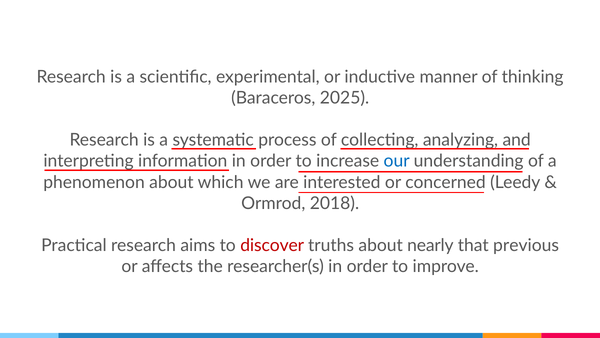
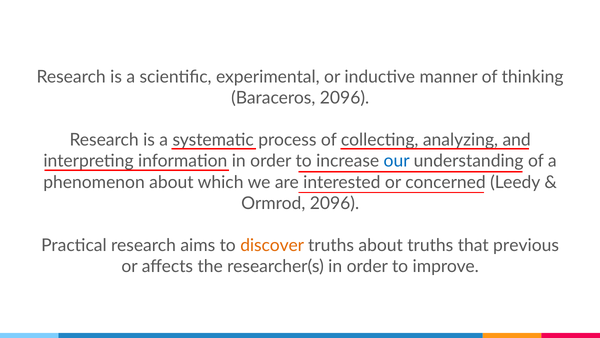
Baraceros 2025: 2025 -> 2096
Ormrod 2018: 2018 -> 2096
discover colour: red -> orange
about nearly: nearly -> truths
